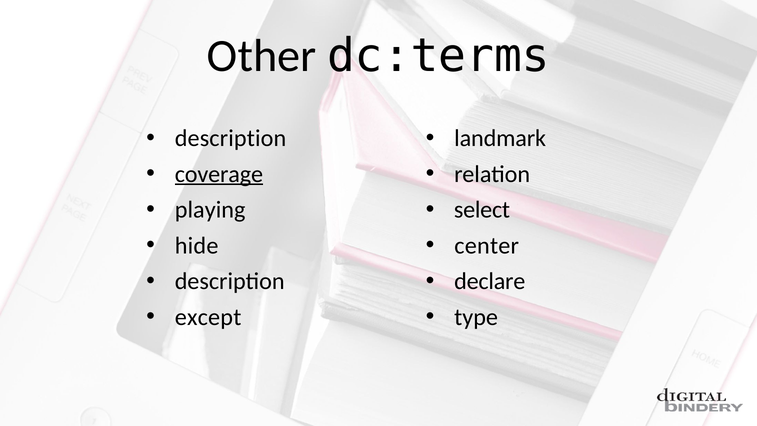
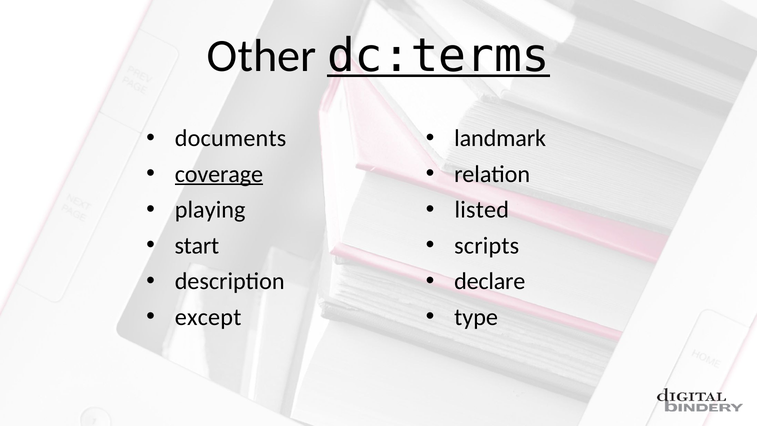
dc:terms underline: none -> present
description at (231, 138): description -> documents
select: select -> listed
hide: hide -> start
center: center -> scripts
